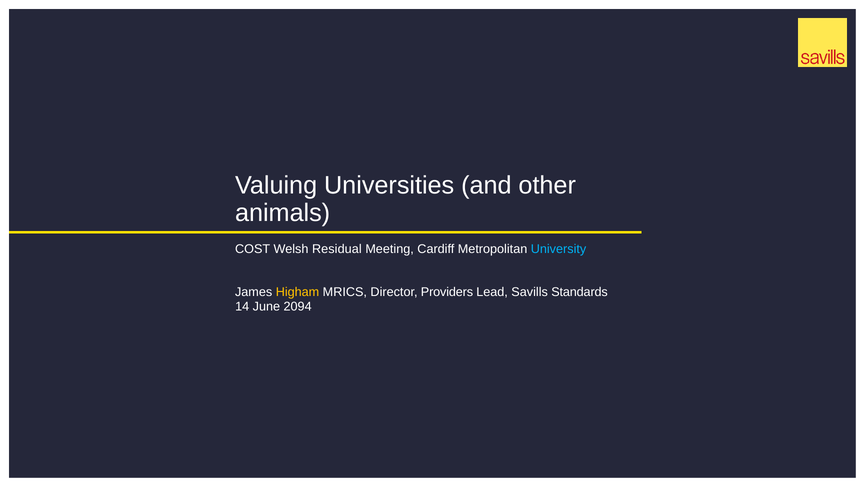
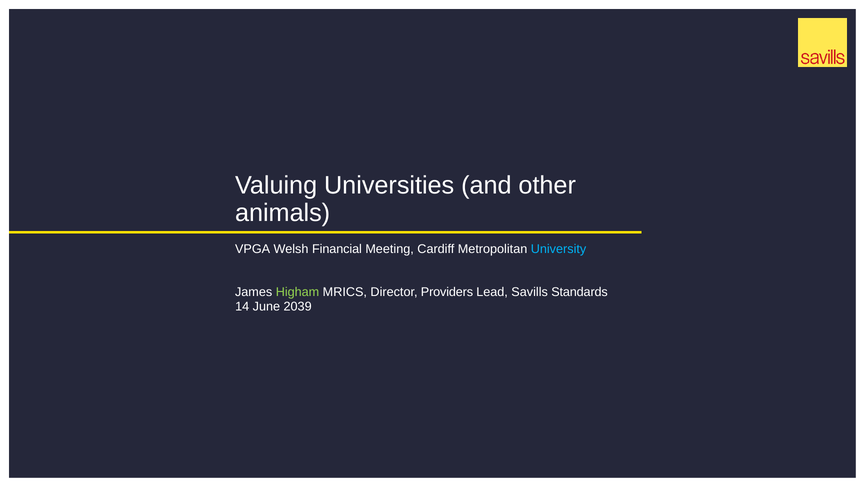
COST: COST -> VPGA
Residual: Residual -> Financial
Higham colour: yellow -> light green
2094: 2094 -> 2039
